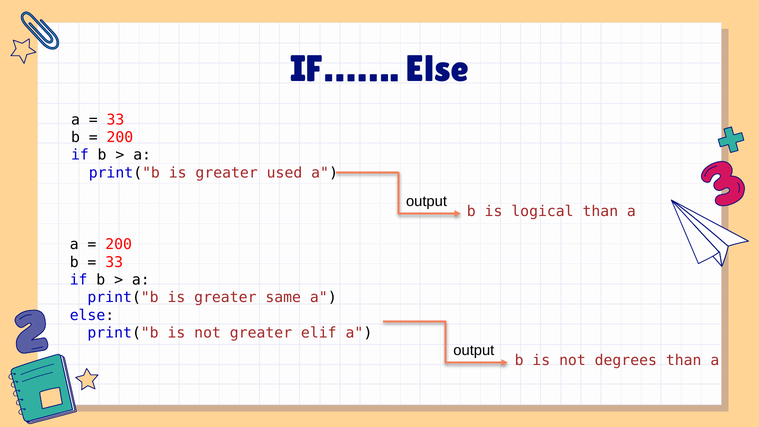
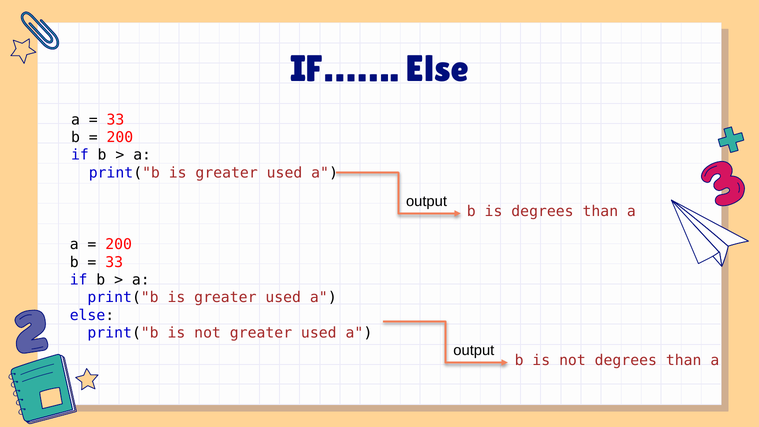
is logical: logical -> degrees
same at (283, 298): same -> used
not greater elif: elif -> used
